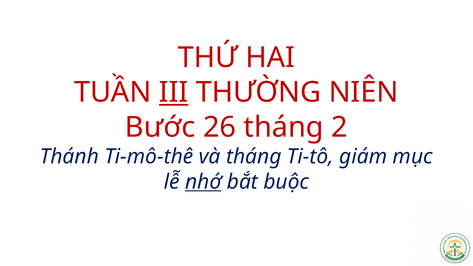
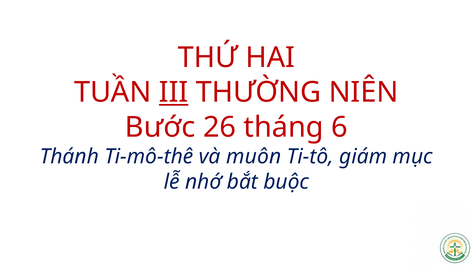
2: 2 -> 6
và tháng: tháng -> muôn
nhớ underline: present -> none
